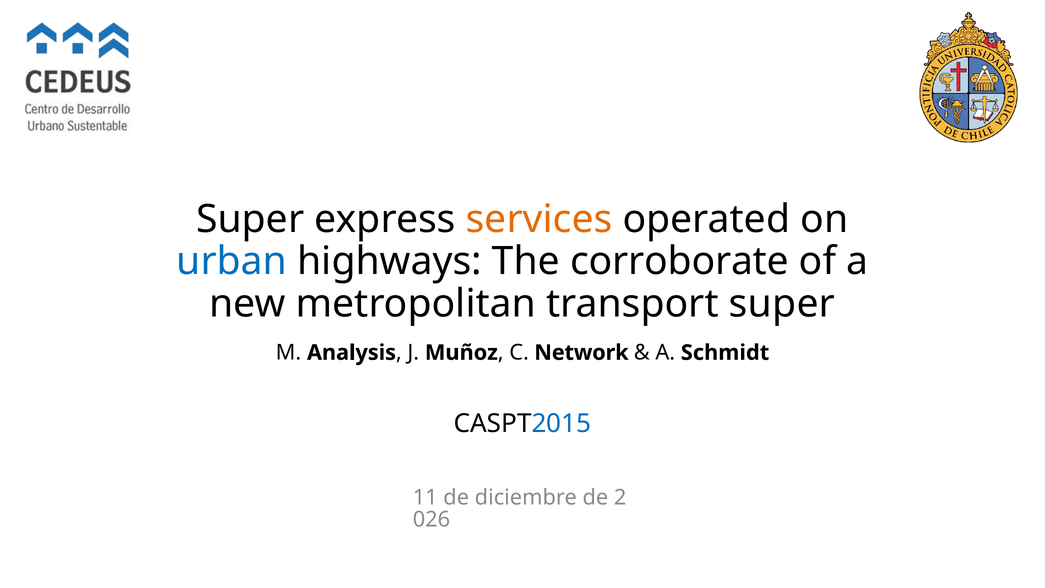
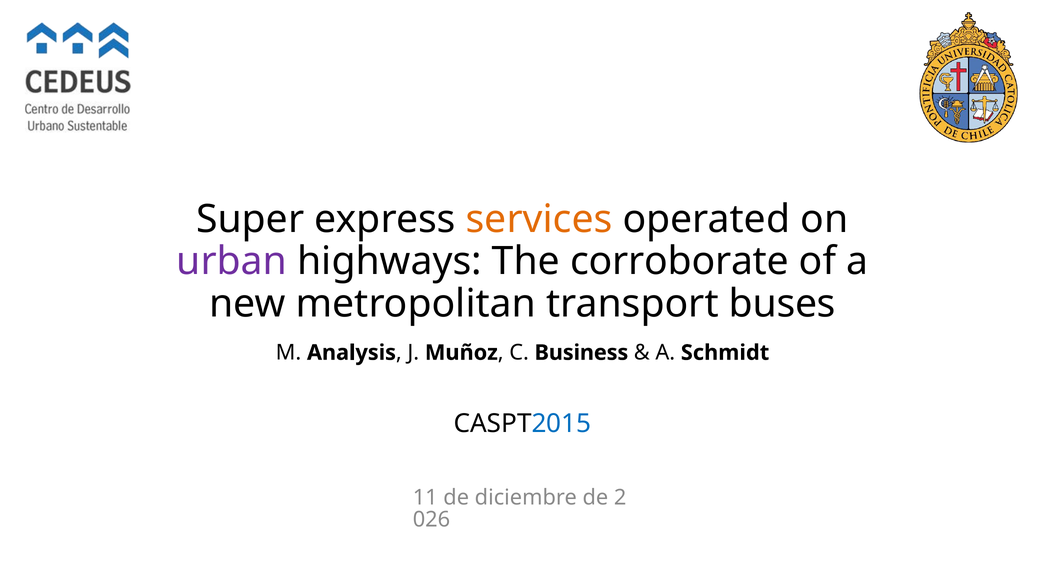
urban colour: blue -> purple
transport super: super -> buses
Network: Network -> Business
